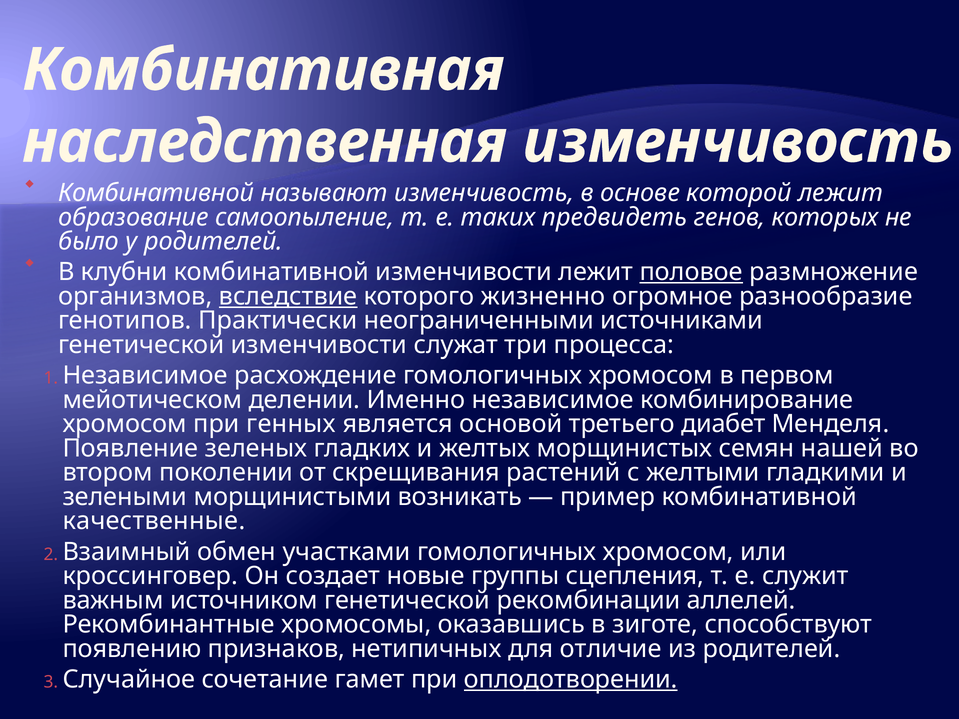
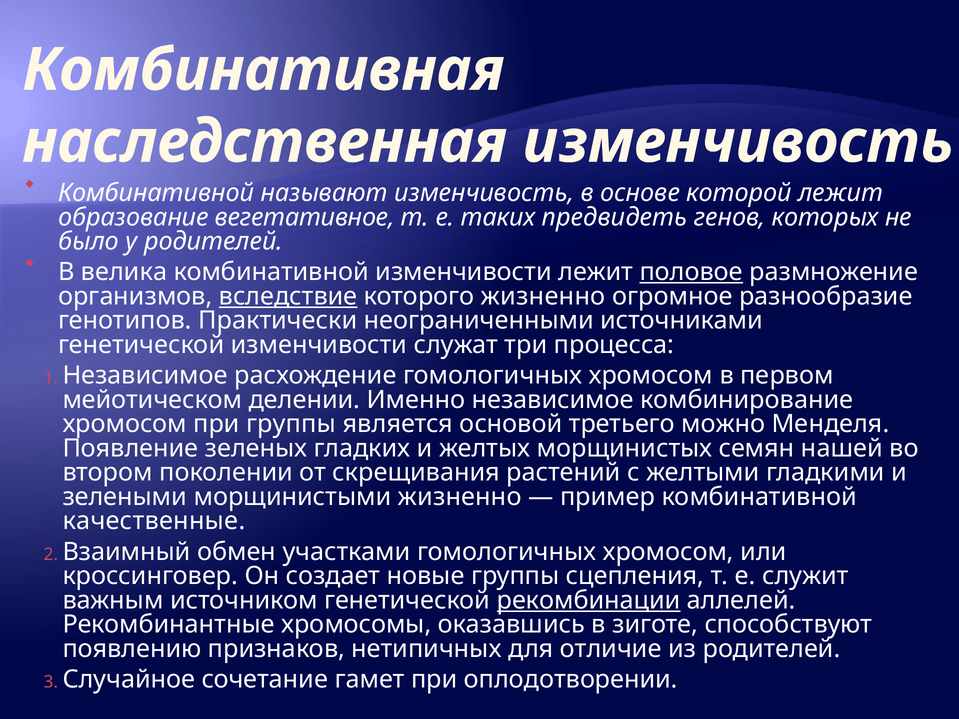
самоопыление: самоопыление -> вегетативное
клубни: клубни -> велика
при генных: генных -> группы
диабет: диабет -> можно
морщинистыми возникать: возникать -> жизненно
рекомбинации underline: none -> present
оплодотворении underline: present -> none
